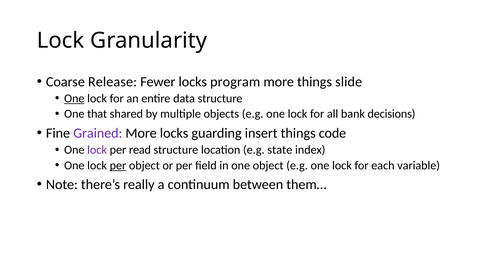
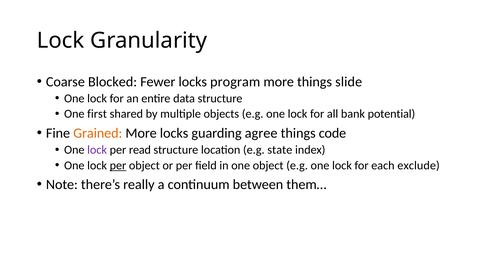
Release: Release -> Blocked
One at (74, 99) underline: present -> none
that: that -> first
decisions: decisions -> potential
Grained colour: purple -> orange
insert: insert -> agree
variable: variable -> exclude
